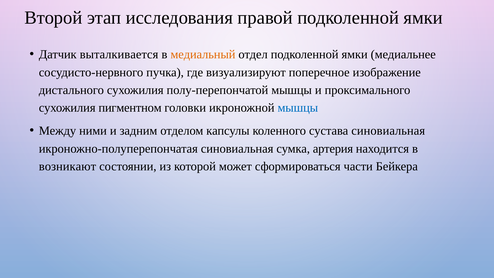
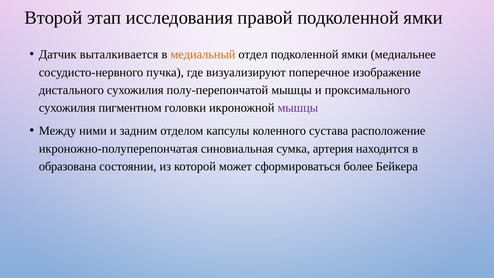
мышцы at (298, 108) colour: blue -> purple
сустава синовиальная: синовиальная -> расположение
возникают: возникают -> образована
части: части -> более
